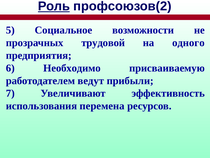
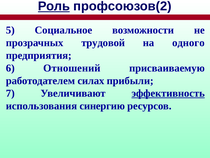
Необходимо: Необходимо -> Отношений
ведут: ведут -> силах
эффективность underline: none -> present
перемена: перемена -> синергию
